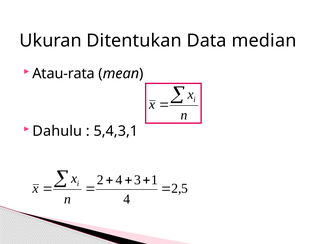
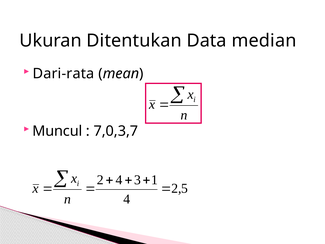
Atau-rata: Atau-rata -> Dari-rata
Dahulu: Dahulu -> Muncul
5,4,3,1: 5,4,3,1 -> 7,0,3,7
